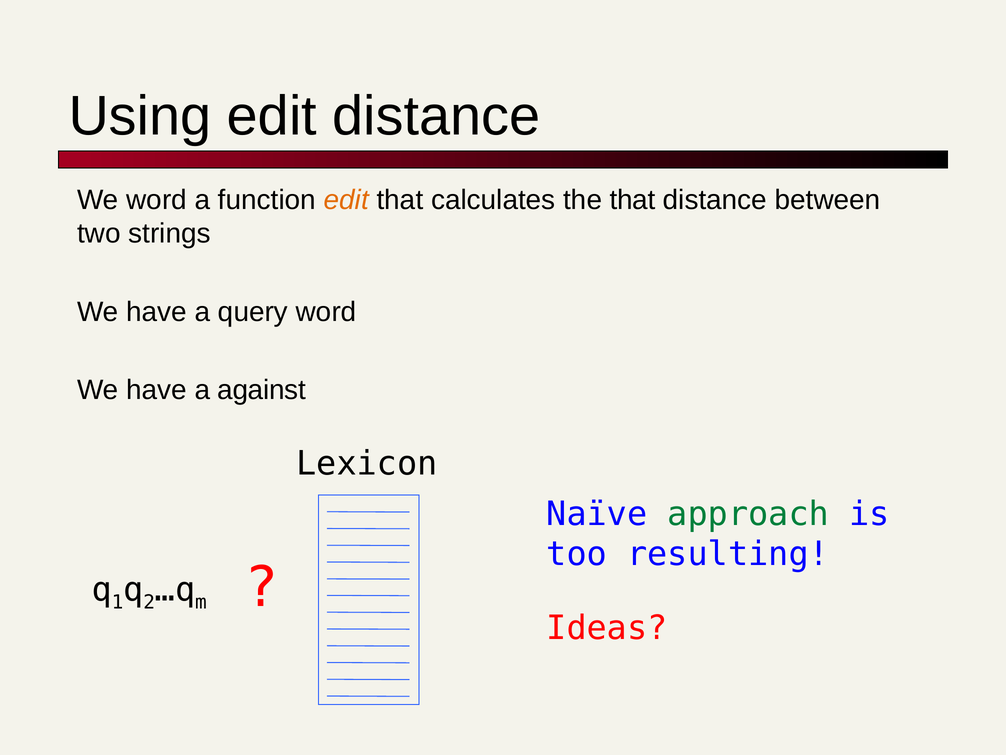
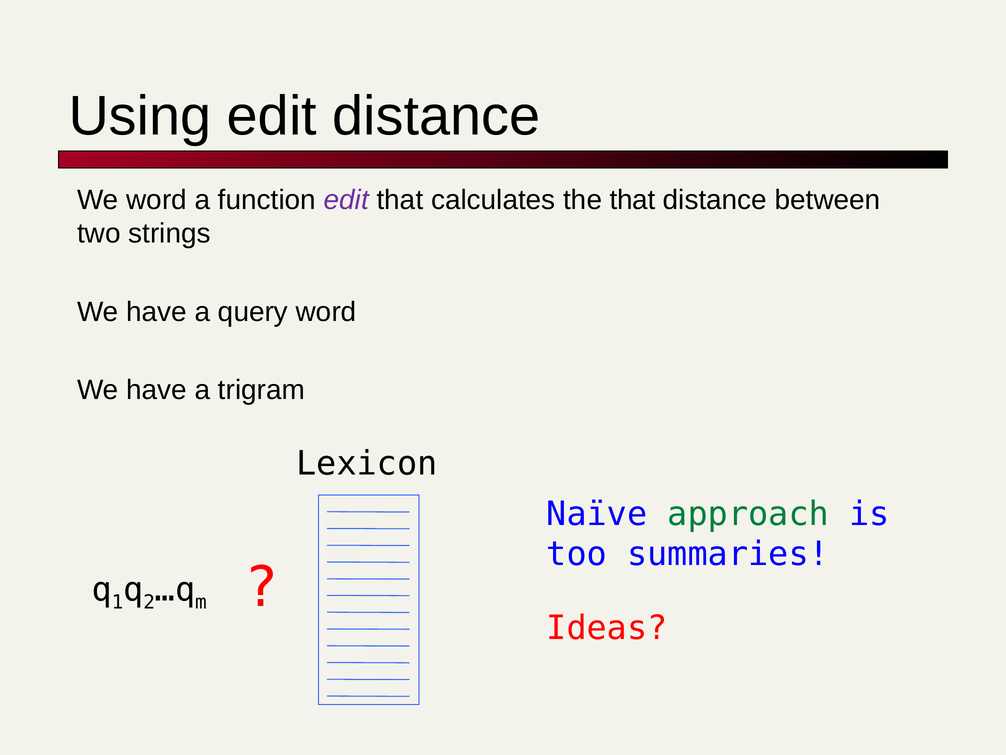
edit at (346, 200) colour: orange -> purple
against: against -> trigram
resulting: resulting -> summaries
